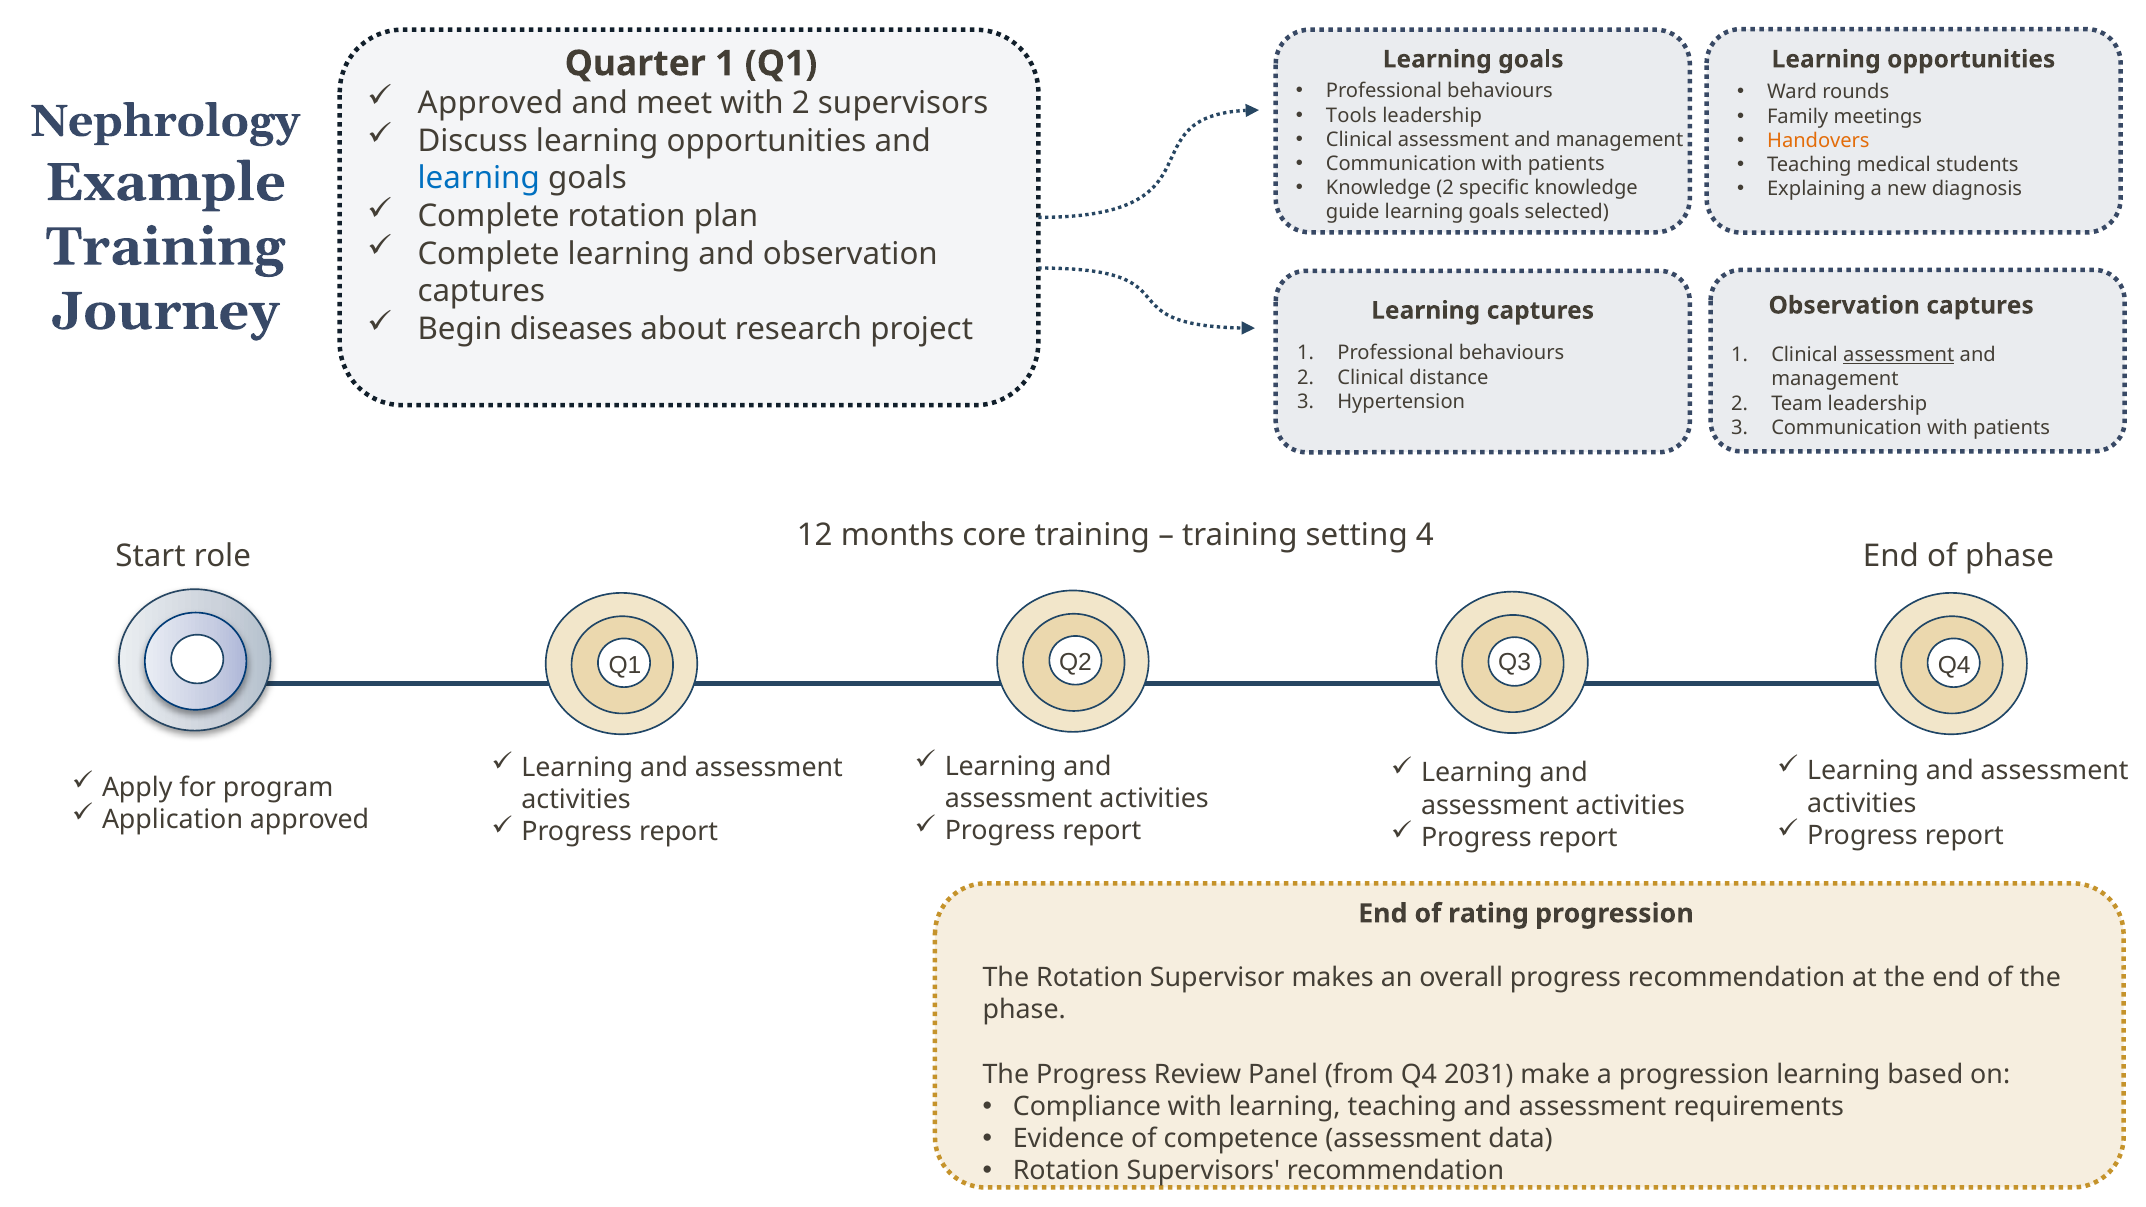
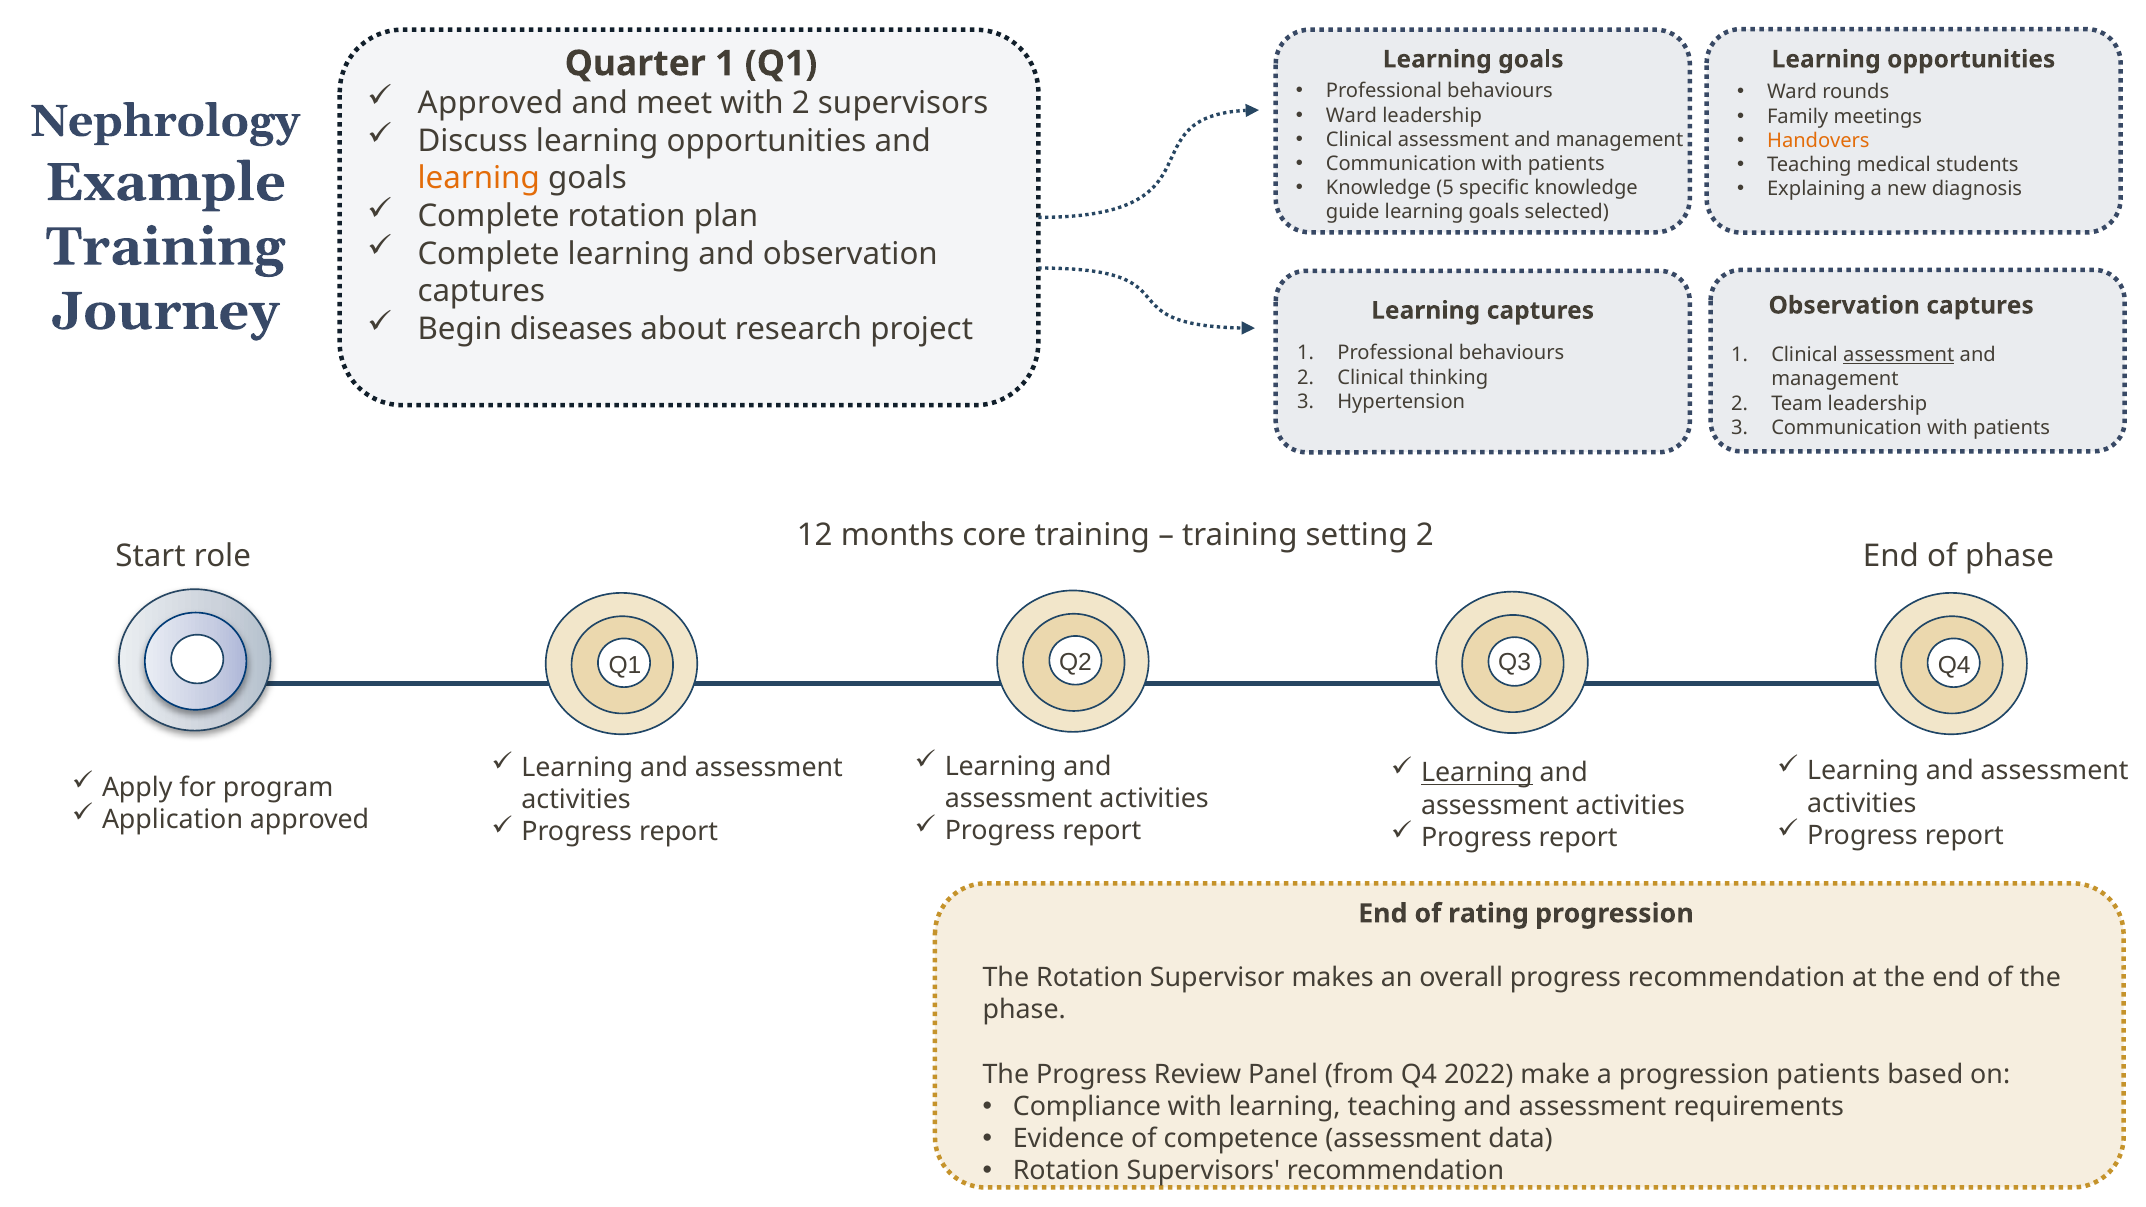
Tools at (1351, 116): Tools -> Ward
learning at (479, 179) colour: blue -> orange
Knowledge 2: 2 -> 5
distance: distance -> thinking
setting 4: 4 -> 2
Learning at (1477, 773) underline: none -> present
2031: 2031 -> 2022
progression learning: learning -> patients
